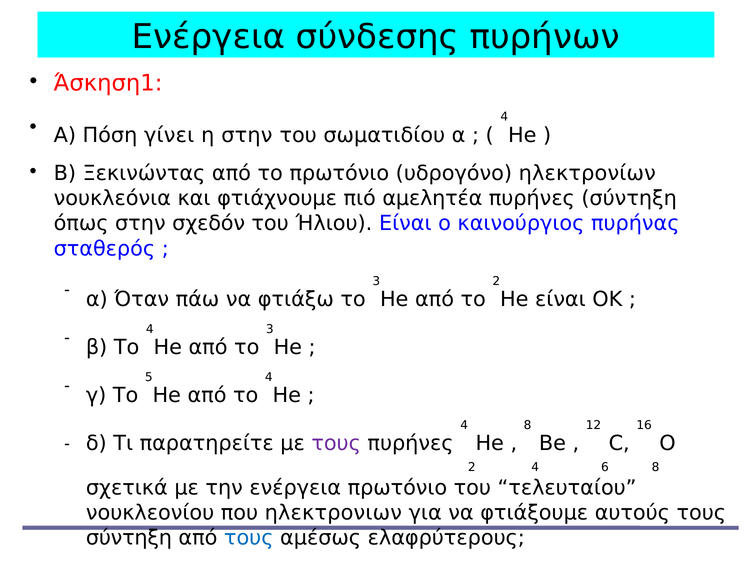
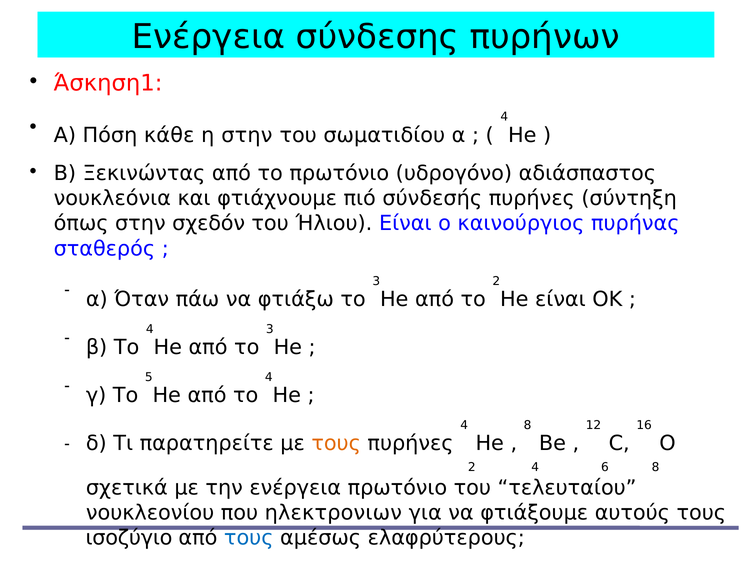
γίνει: γίνει -> κάθε
ηλεκτρονίων: ηλεκτρονίων -> αδιάσπαστος
αμελητέα: αμελητέα -> σύνδεσής
τους at (336, 443) colour: purple -> orange
σύντηξη at (129, 538): σύντηξη -> ισοζύγιο
